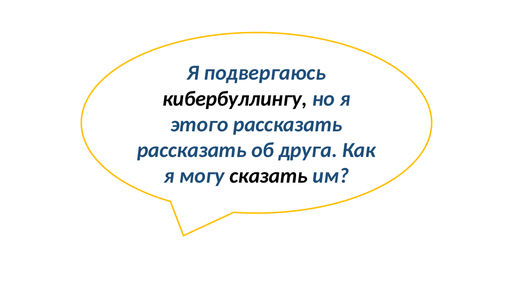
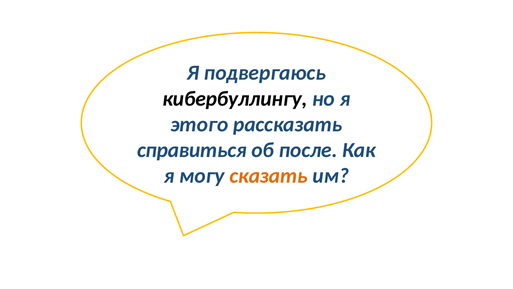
рассказать at (192, 150): рассказать -> справиться
друга: друга -> после
сказать colour: black -> orange
